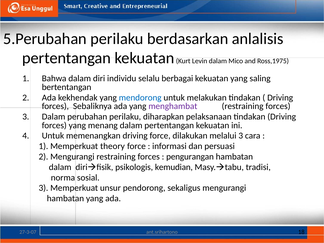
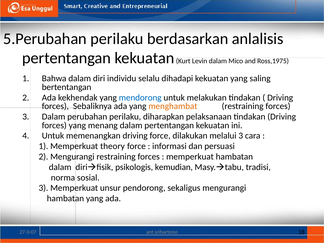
berbagai: berbagai -> dihadapi
menghambat colour: purple -> orange
pengurangan at (190, 157): pengurangan -> memperkuat
